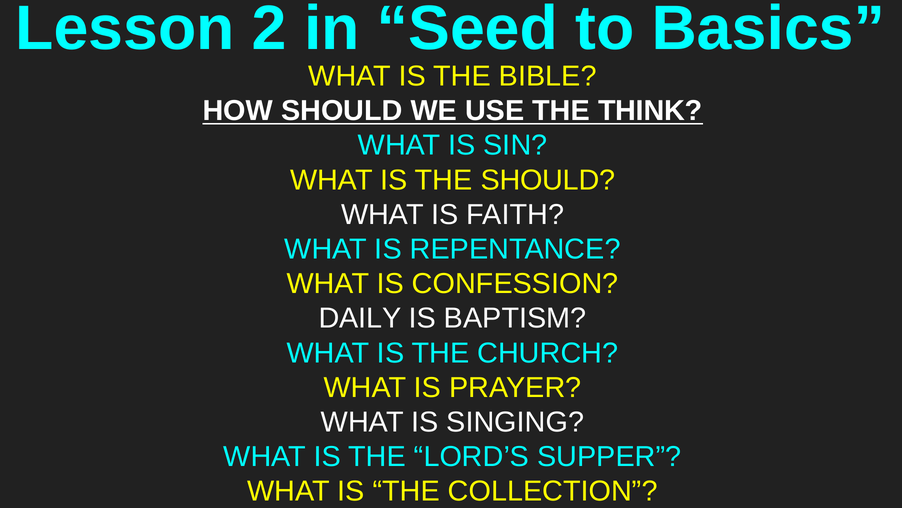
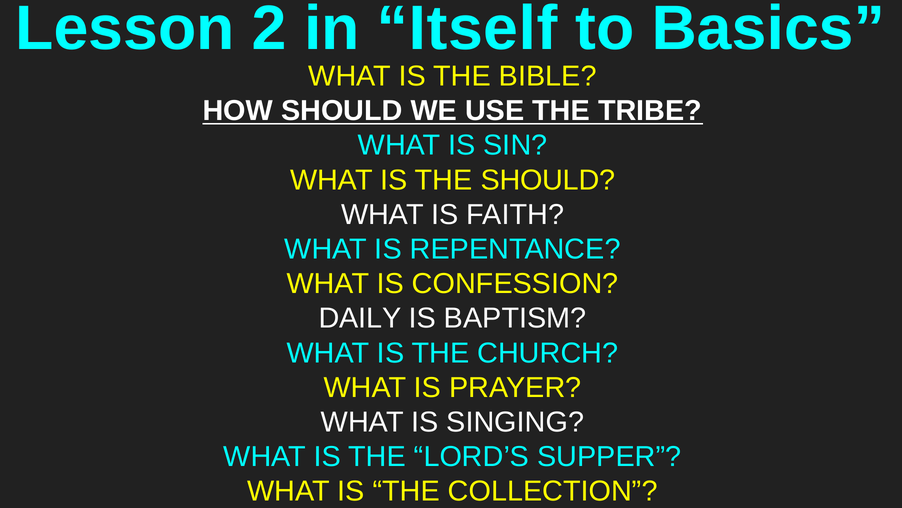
Seed: Seed -> Itself
THINK: THINK -> TRIBE
